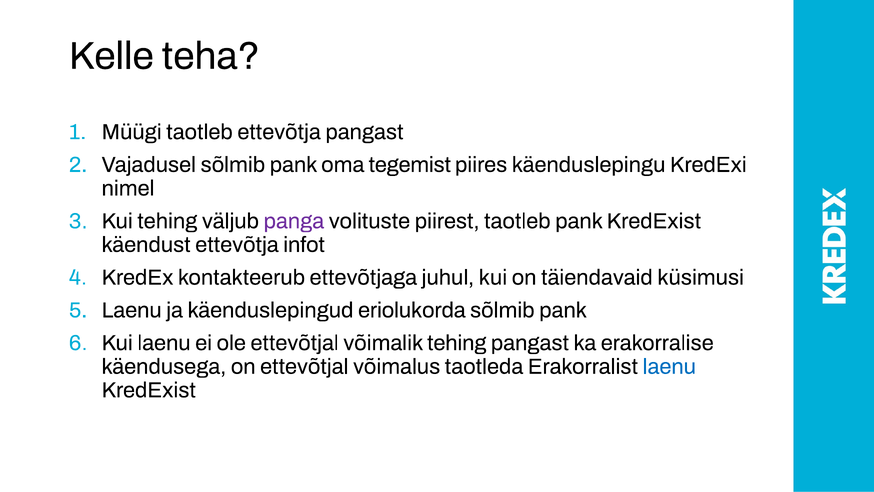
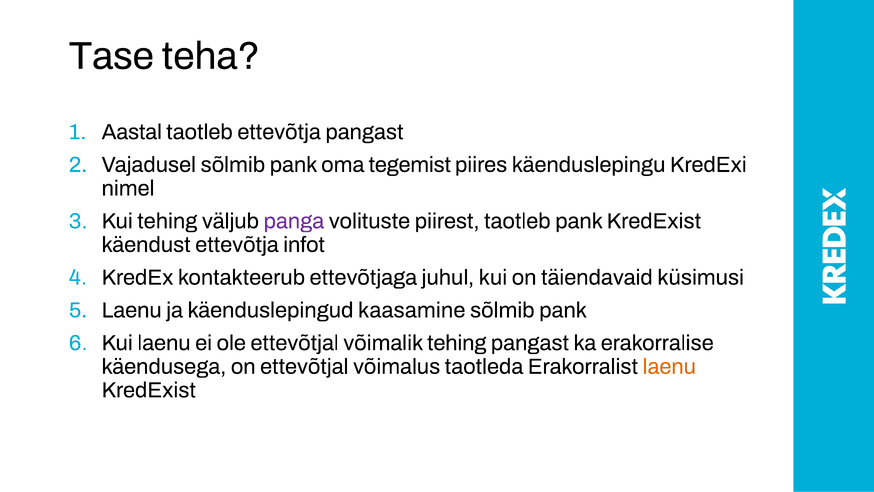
Kelle: Kelle -> Tase
Müügi: Müügi -> Aastal
eriolukorda: eriolukorda -> kaasamine
laenu at (669, 366) colour: blue -> orange
